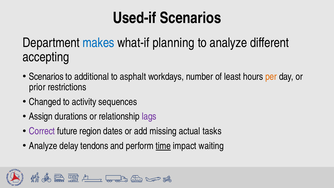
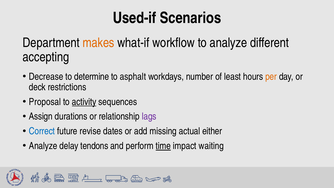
makes colour: blue -> orange
planning: planning -> workflow
Scenarios at (46, 76): Scenarios -> Decrease
additional: additional -> determine
prior: prior -> deck
Changed: Changed -> Proposal
activity underline: none -> present
Correct colour: purple -> blue
region: region -> revise
tasks: tasks -> either
